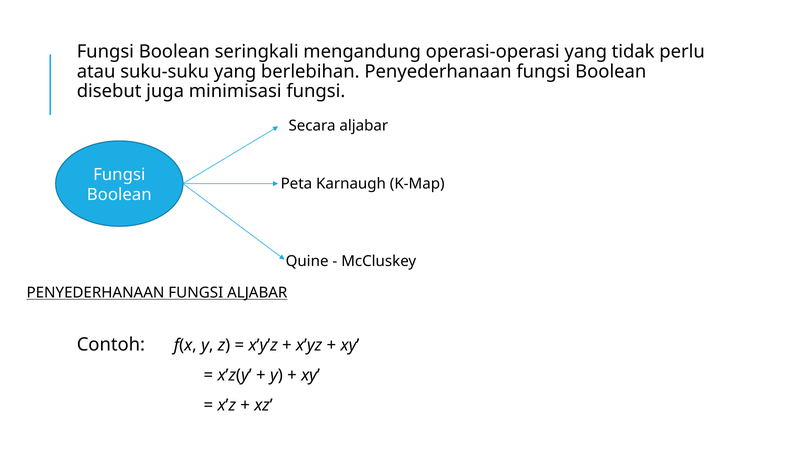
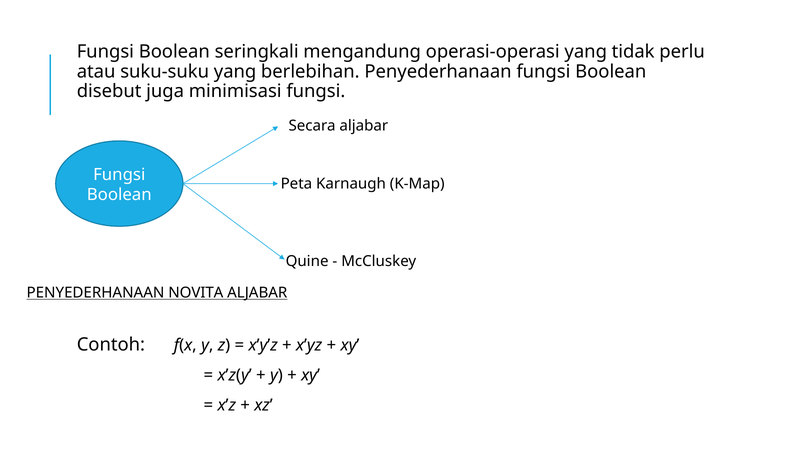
FUNGSI at (196, 293): FUNGSI -> NOVITA
